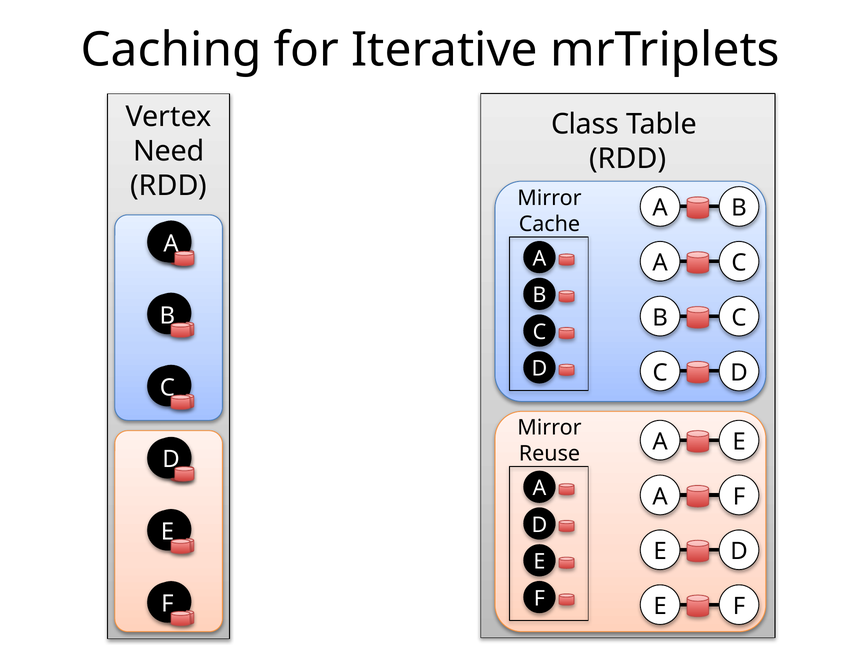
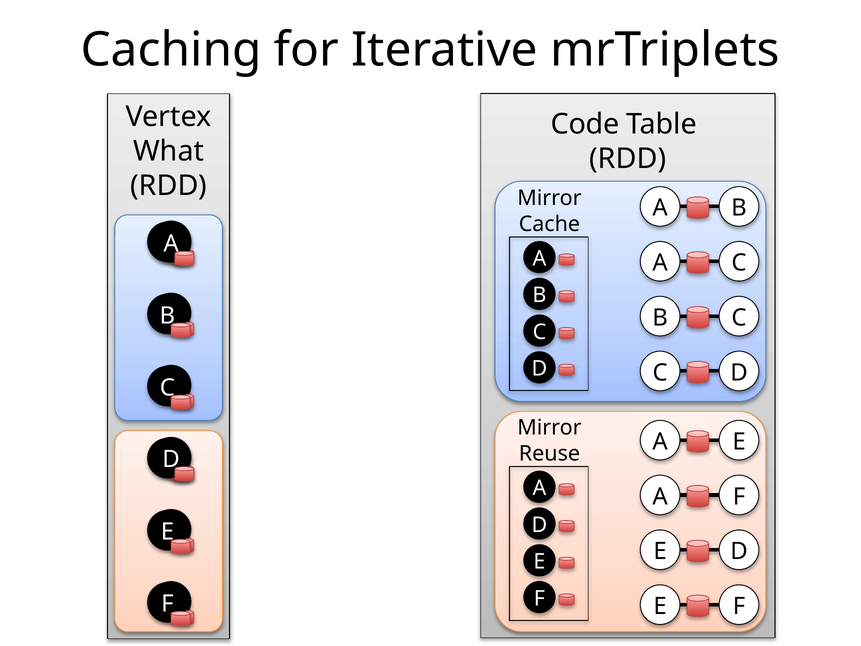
Class: Class -> Code
Need: Need -> What
